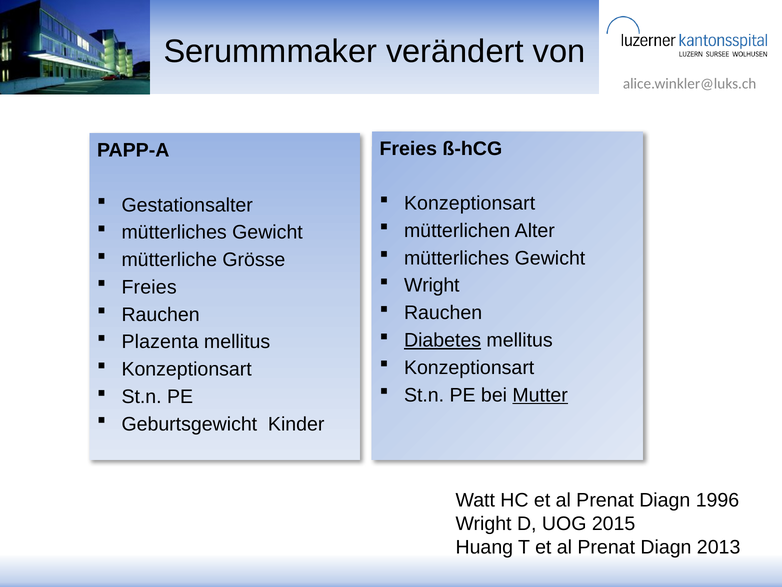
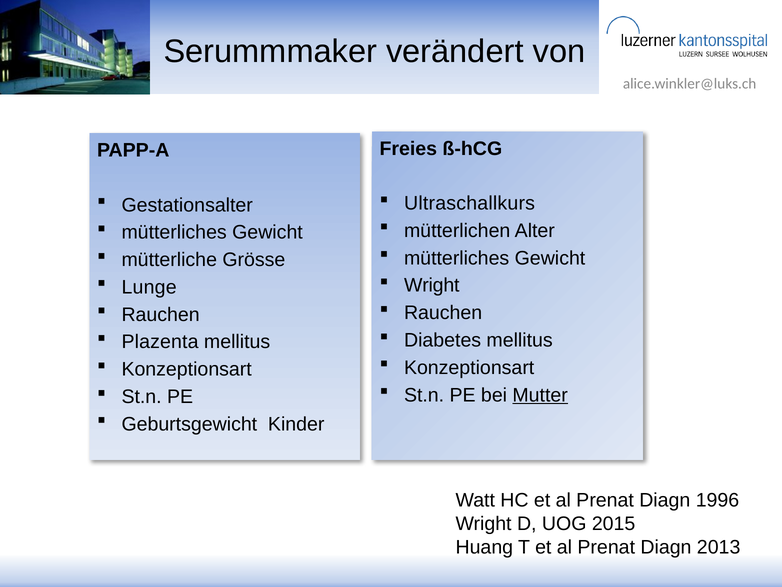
Konzeptionsart at (470, 203): Konzeptionsart -> Ultraschallkurs
Freies at (149, 287): Freies -> Lunge
Diabetes underline: present -> none
